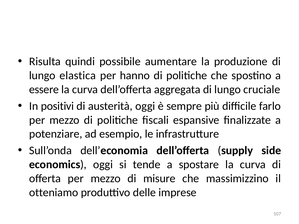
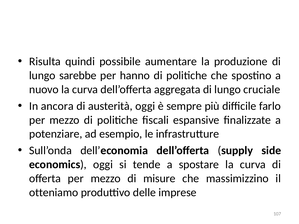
elastica: elastica -> sarebbe
essere: essere -> nuovo
positivi: positivi -> ancora
